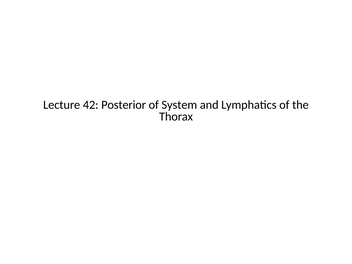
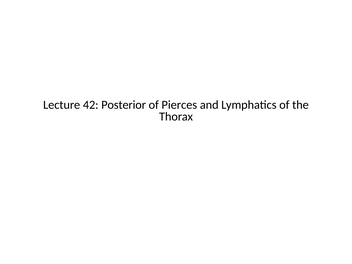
System: System -> Pierces
